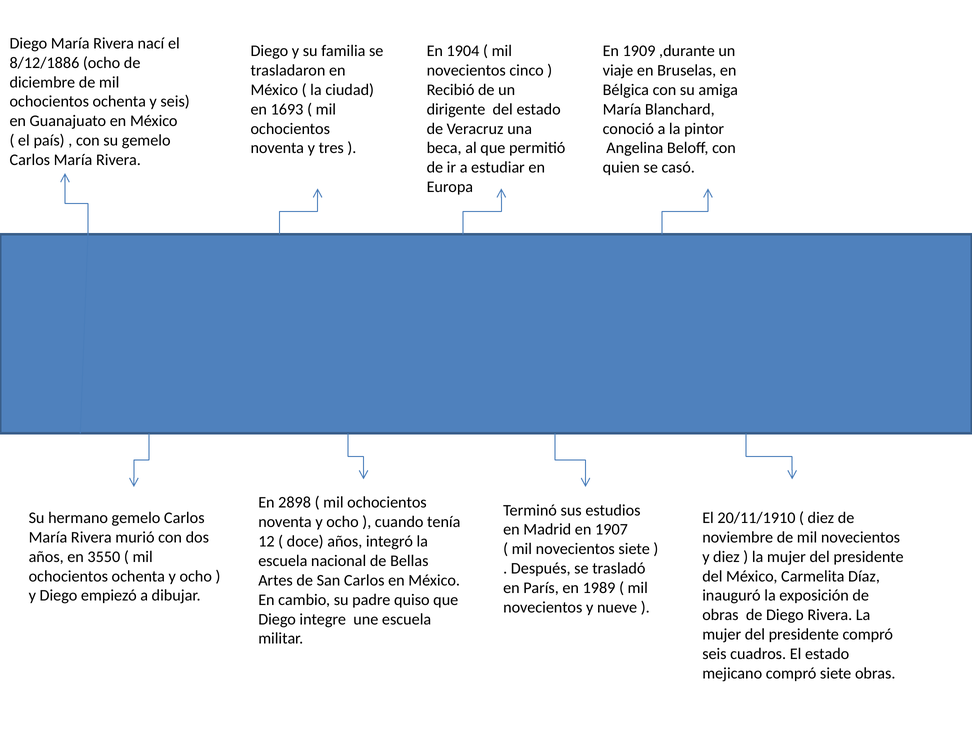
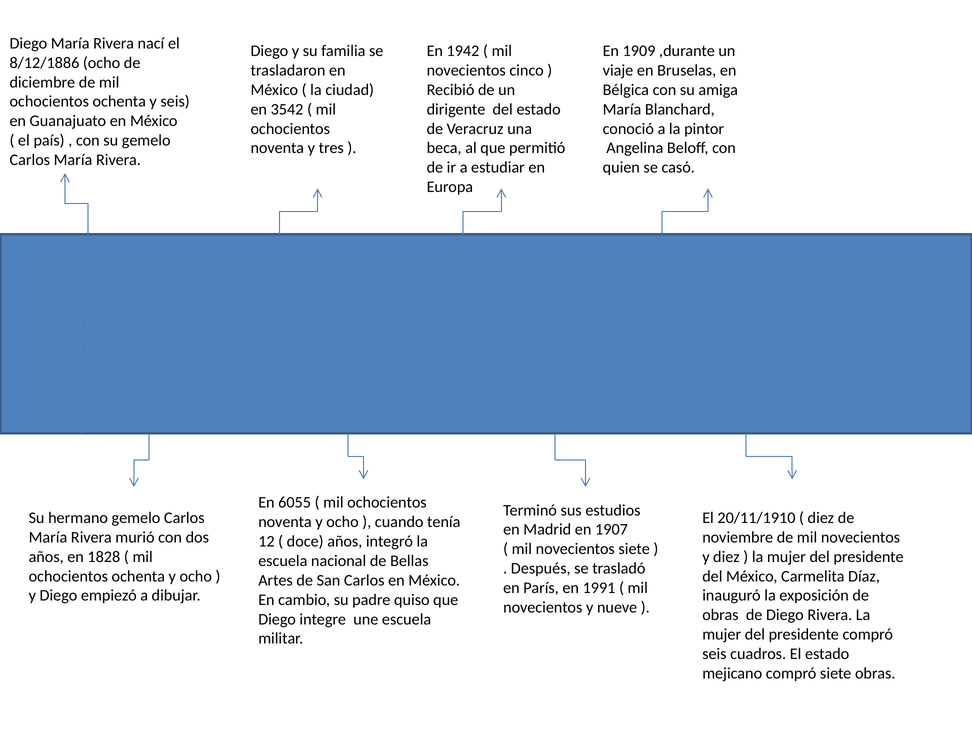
1904: 1904 -> 1942
1693: 1693 -> 3542
2898: 2898 -> 6055
3550: 3550 -> 1828
1989: 1989 -> 1991
